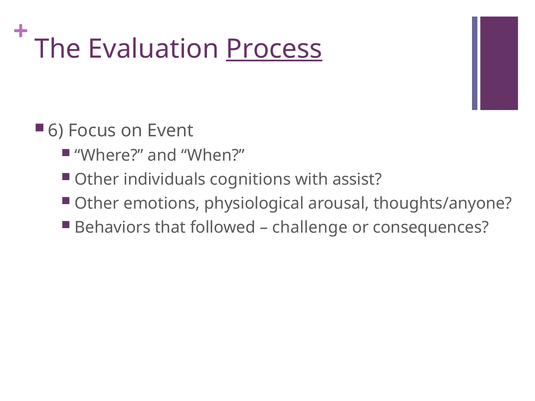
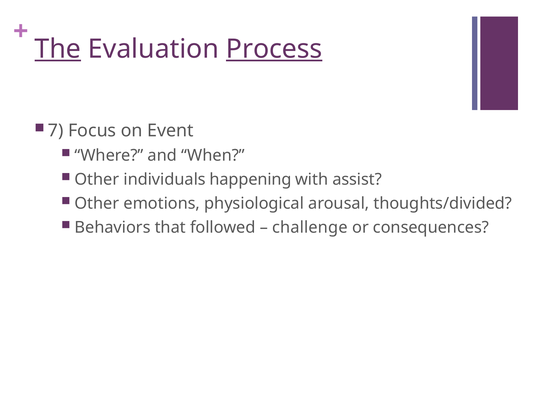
The underline: none -> present
6: 6 -> 7
cognitions: cognitions -> happening
thoughts/anyone: thoughts/anyone -> thoughts/divided
